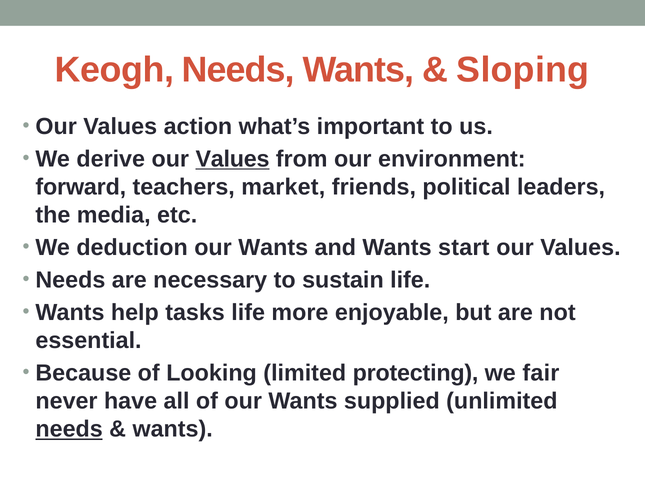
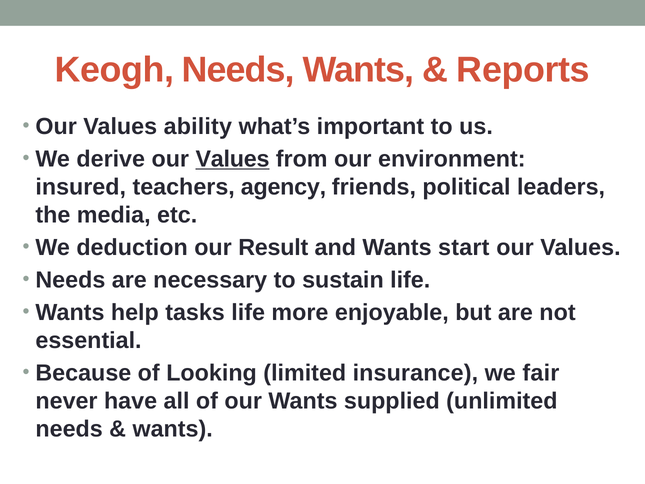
Sloping: Sloping -> Reports
action: action -> ability
forward: forward -> insured
market: market -> agency
Wants at (273, 247): Wants -> Result
protecting: protecting -> insurance
needs at (69, 429) underline: present -> none
